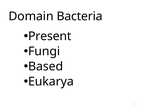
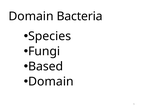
Present: Present -> Species
Eukarya at (51, 82): Eukarya -> Domain
